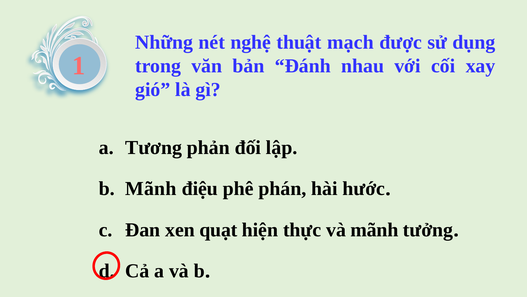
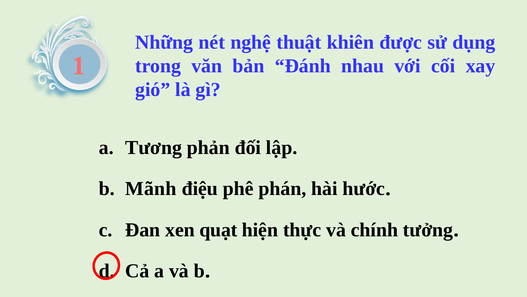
mạch: mạch -> khiên
và mãnh: mãnh -> chính
